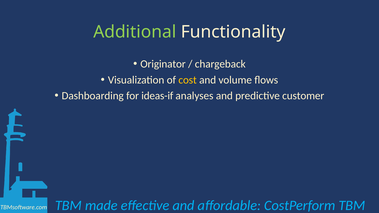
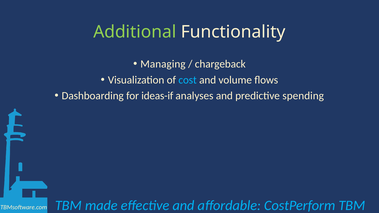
Originator: Originator -> Managing
cost colour: yellow -> light blue
customer: customer -> spending
